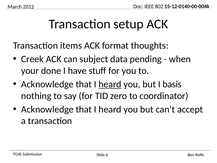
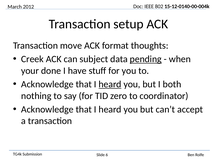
items: items -> move
pending underline: none -> present
basis: basis -> both
